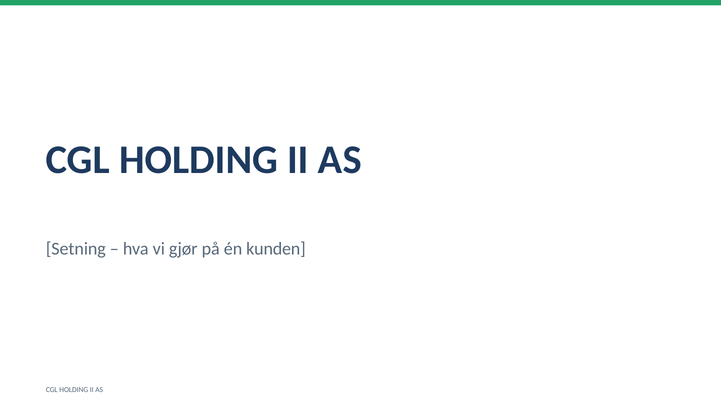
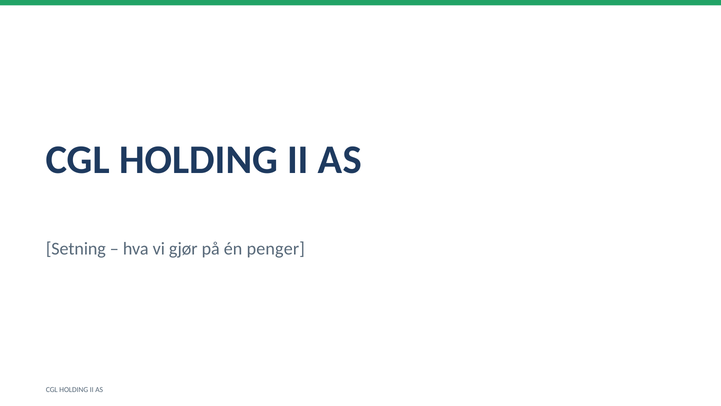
kunden: kunden -> penger
